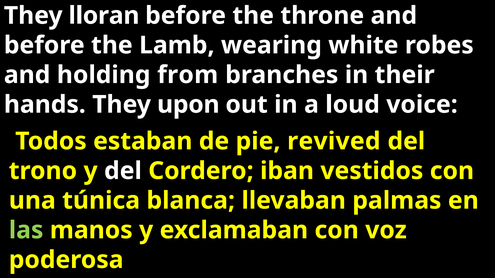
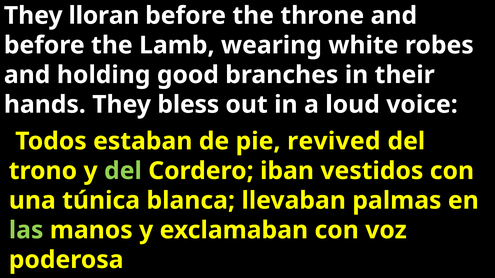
from: from -> good
upon: upon -> bless
del at (123, 171) colour: white -> light green
